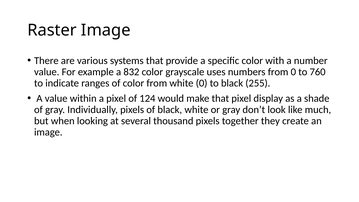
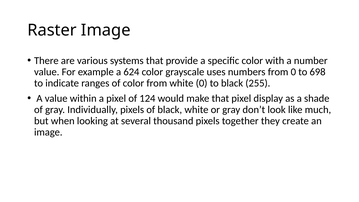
832: 832 -> 624
760: 760 -> 698
